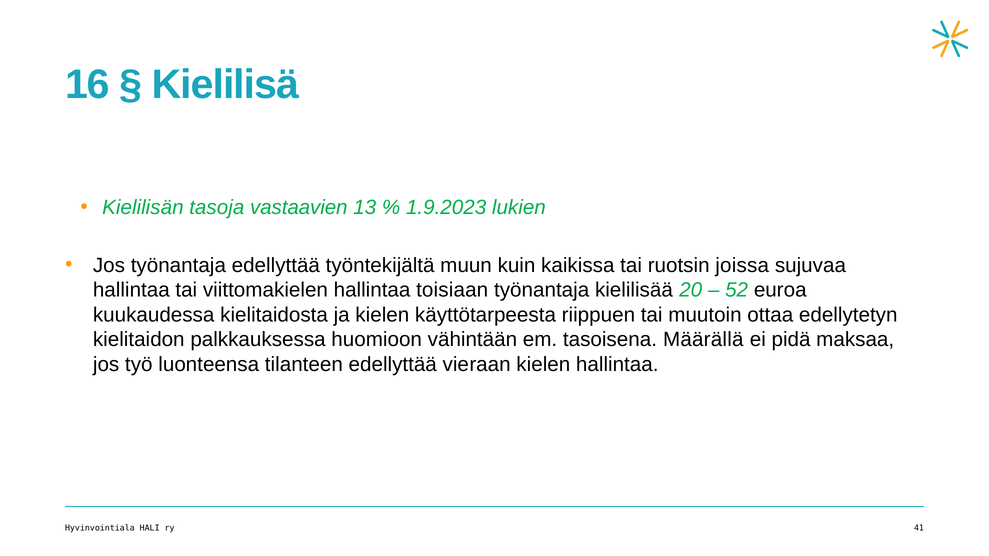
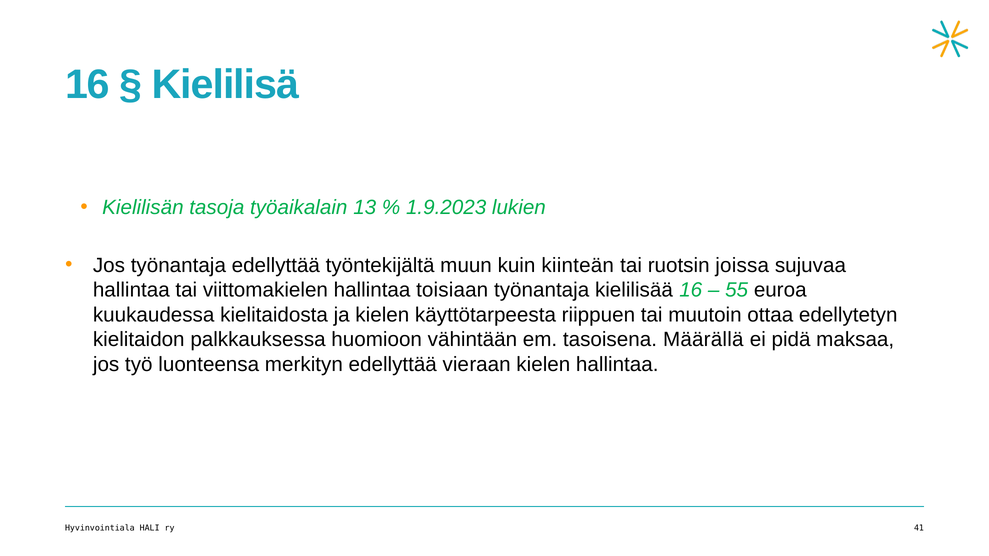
vastaavien: vastaavien -> työaikalain
kaikissa: kaikissa -> kiinteän
kielilisää 20: 20 -> 16
52: 52 -> 55
tilanteen: tilanteen -> merkityn
